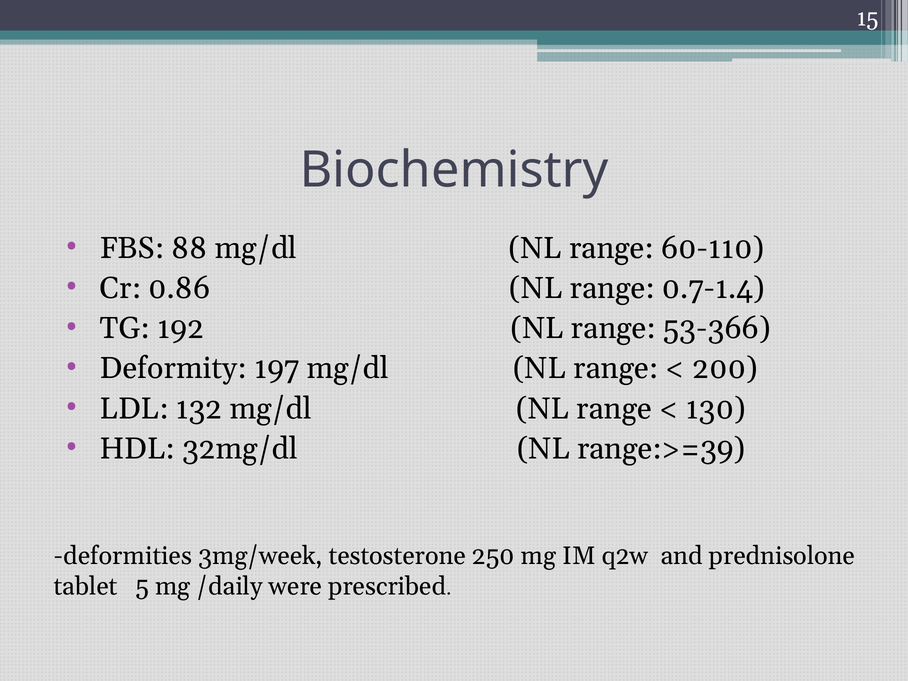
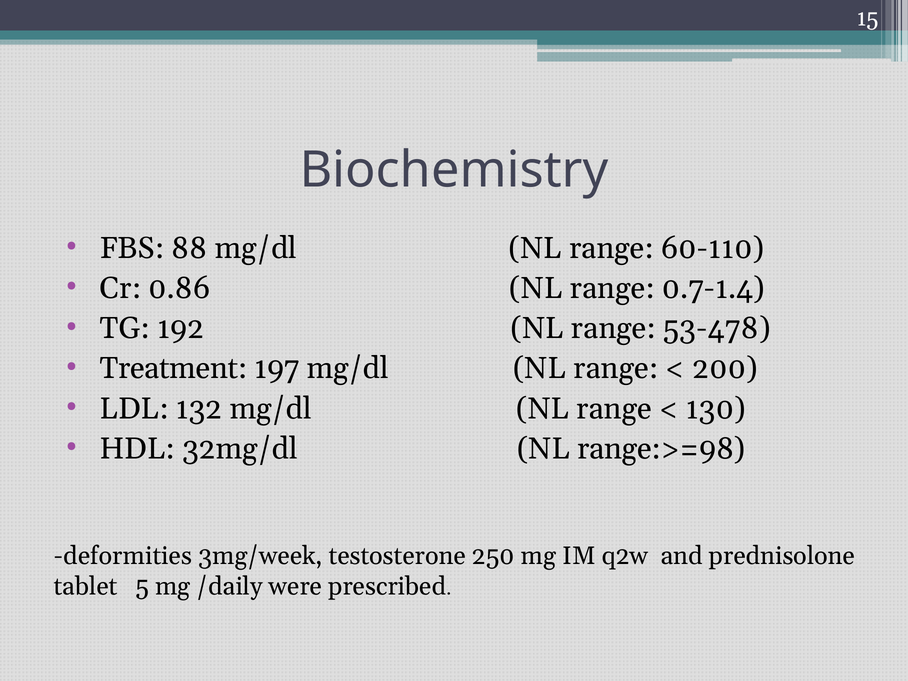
53-366: 53-366 -> 53-478
Deformity: Deformity -> Treatment
range:>=39: range:>=39 -> range:>=98
